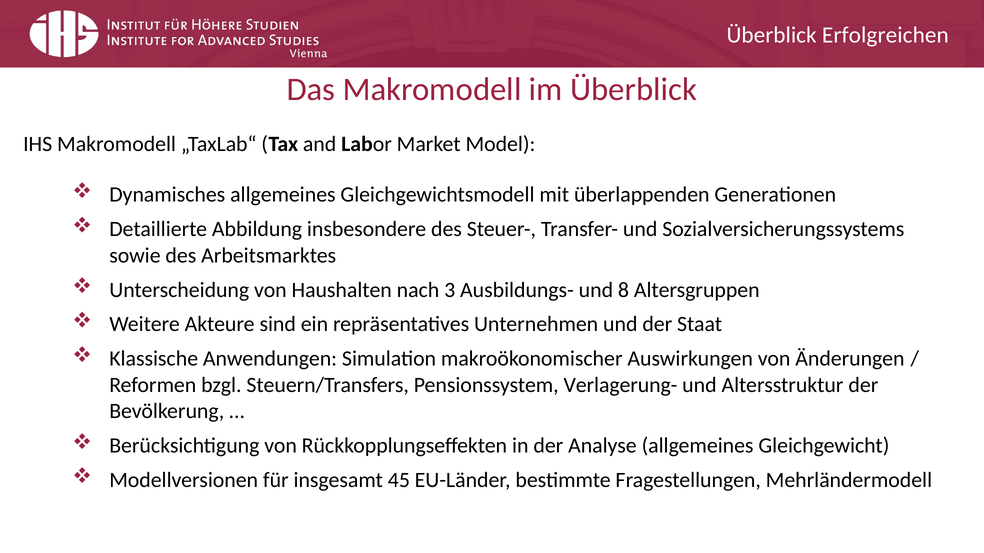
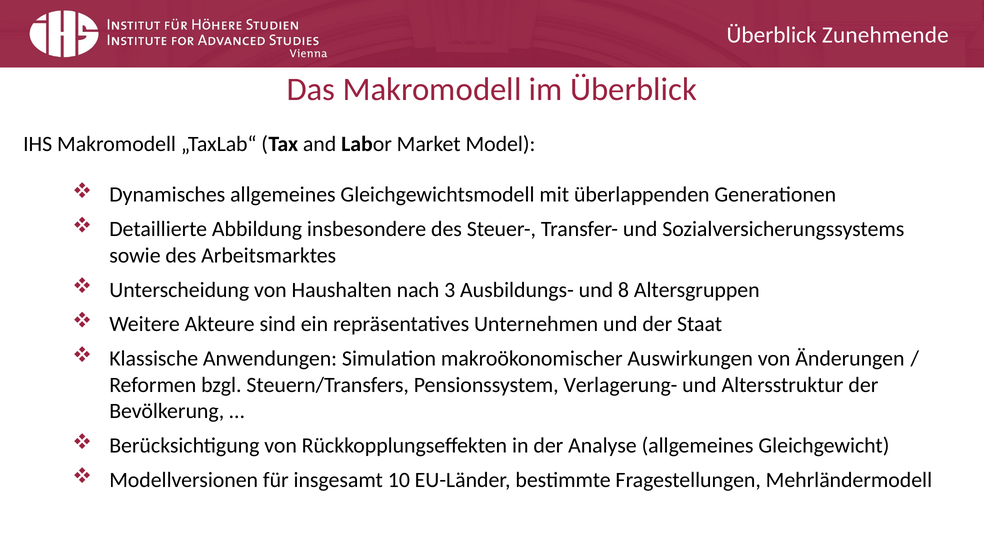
Erfolgreichen: Erfolgreichen -> Zunehmende
45: 45 -> 10
